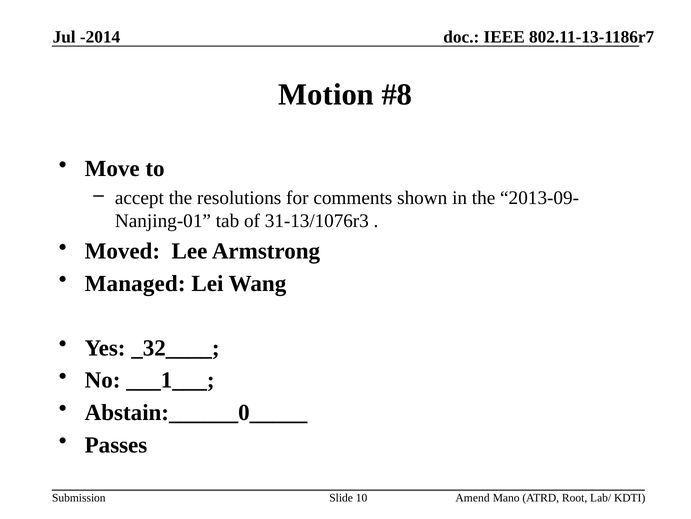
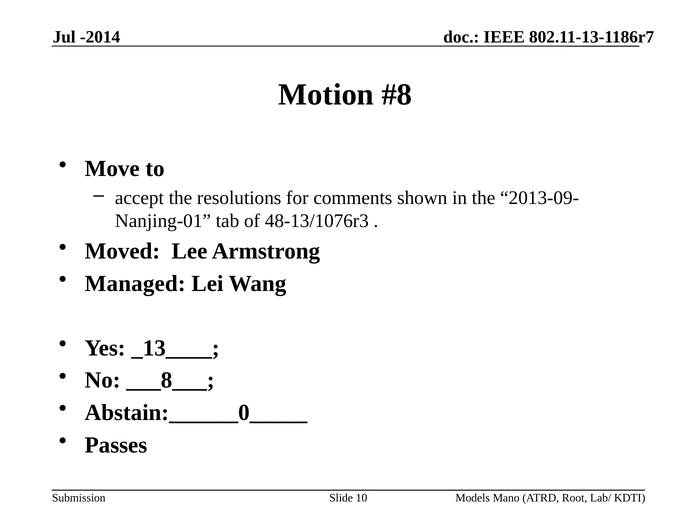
31-13/1076r3: 31-13/1076r3 -> 48-13/1076r3
_32____: _32____ -> _13____
___1___: ___1___ -> ___8___
Amend: Amend -> Models
